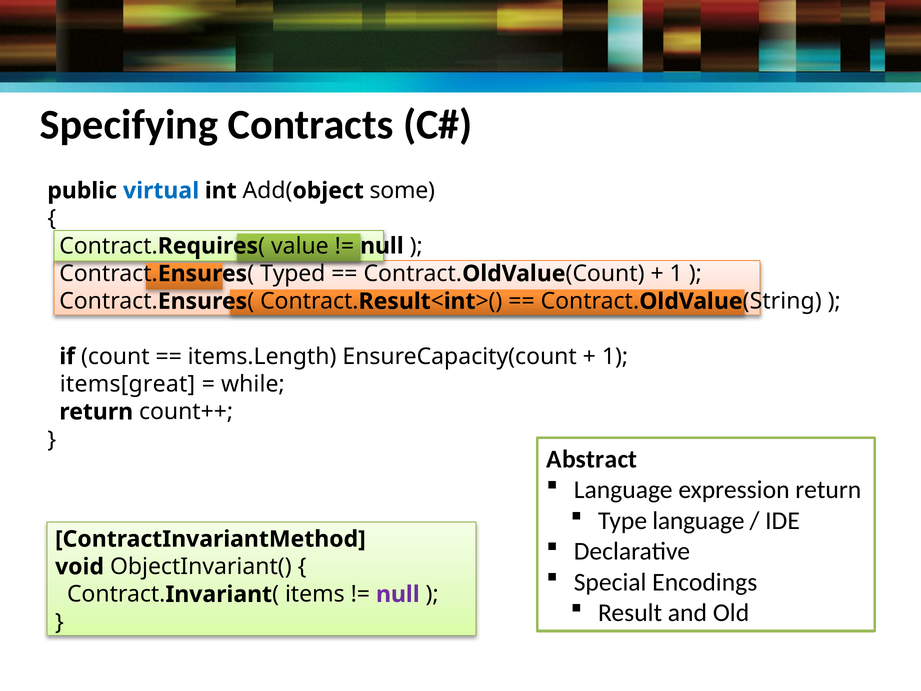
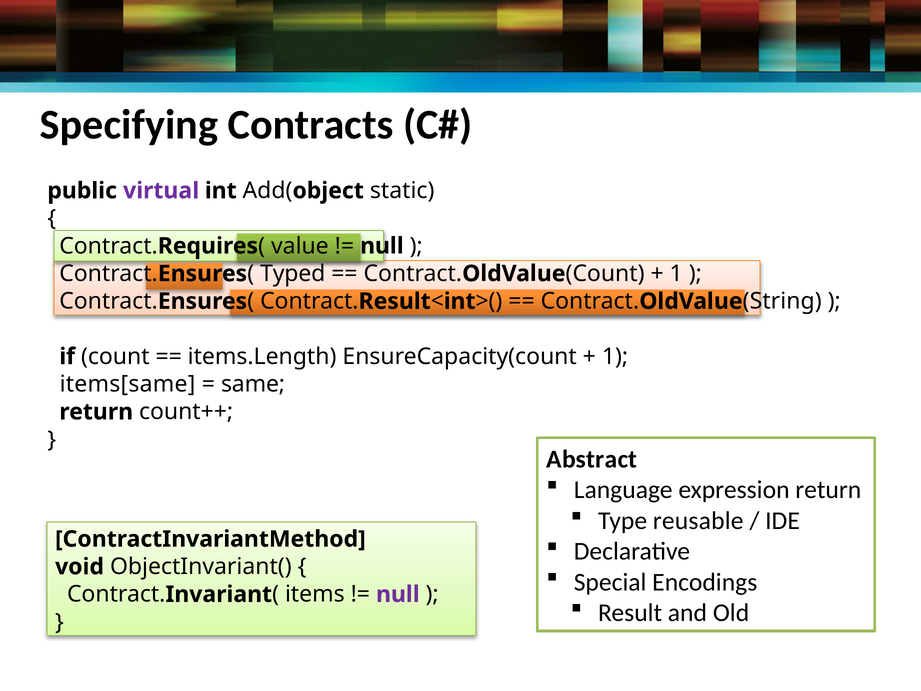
virtual colour: blue -> purple
some: some -> static
items[great: items[great -> items[same
while: while -> same
Type language: language -> reusable
